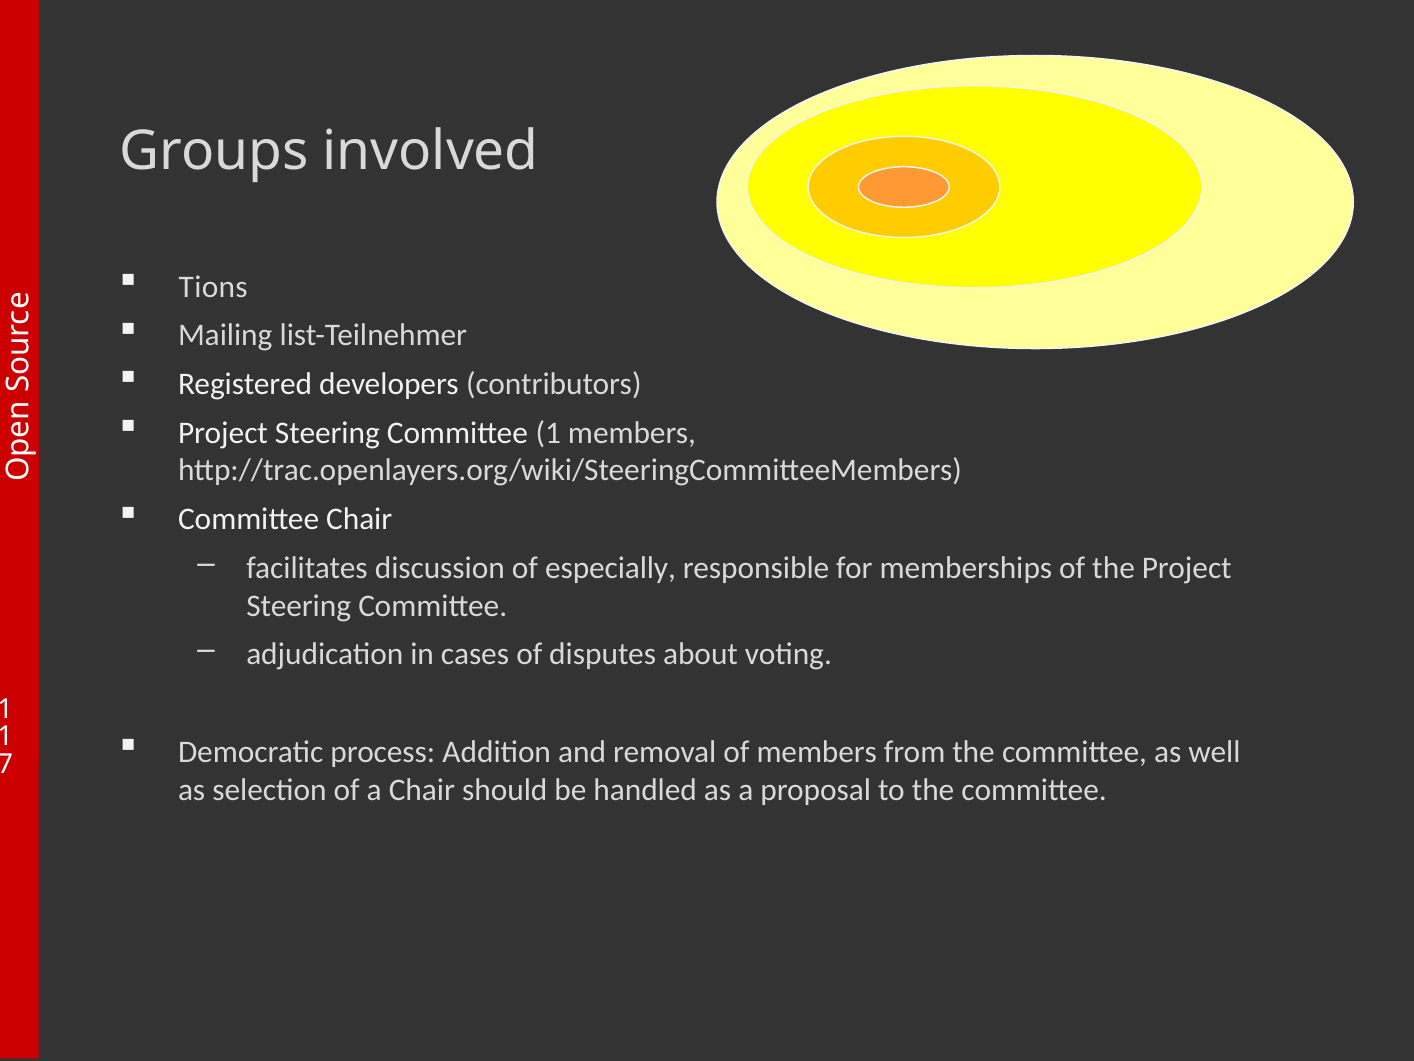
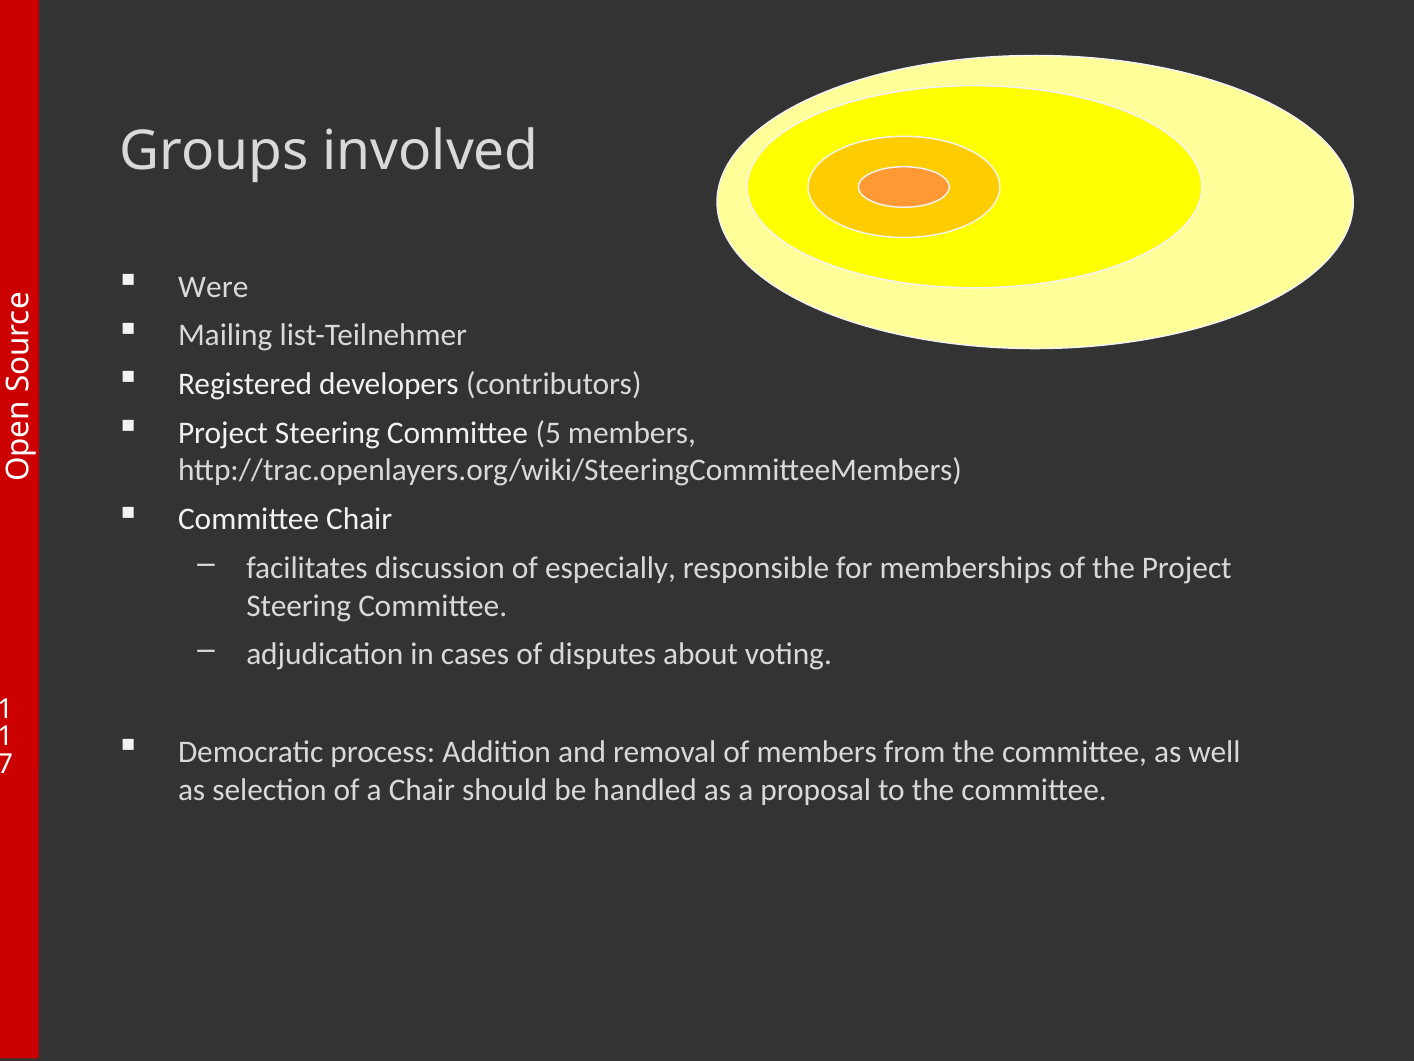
Tions: Tions -> Were
Committee 1: 1 -> 5
